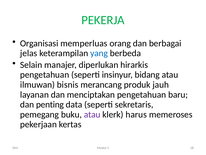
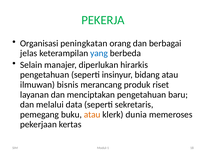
memperluas: memperluas -> peningkatan
jauh: jauh -> riset
penting: penting -> melalui
atau at (92, 114) colour: purple -> orange
harus: harus -> dunia
